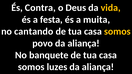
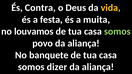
cantando: cantando -> louvamos
somos at (117, 32) colour: yellow -> light green
luzes: luzes -> dizer
